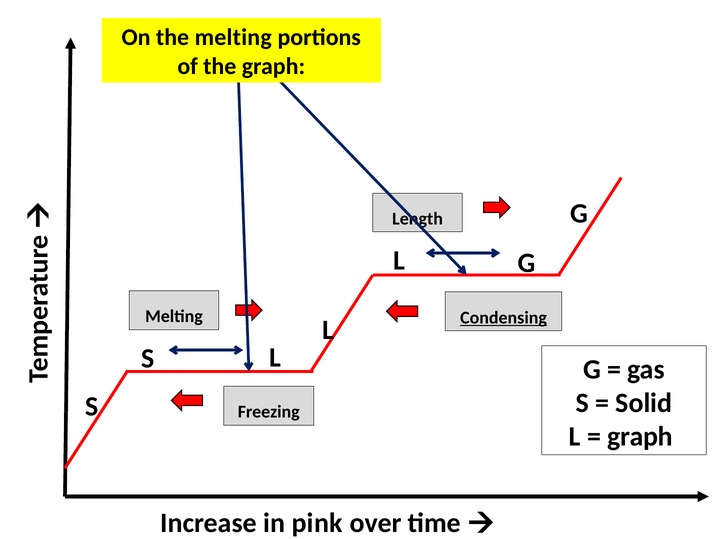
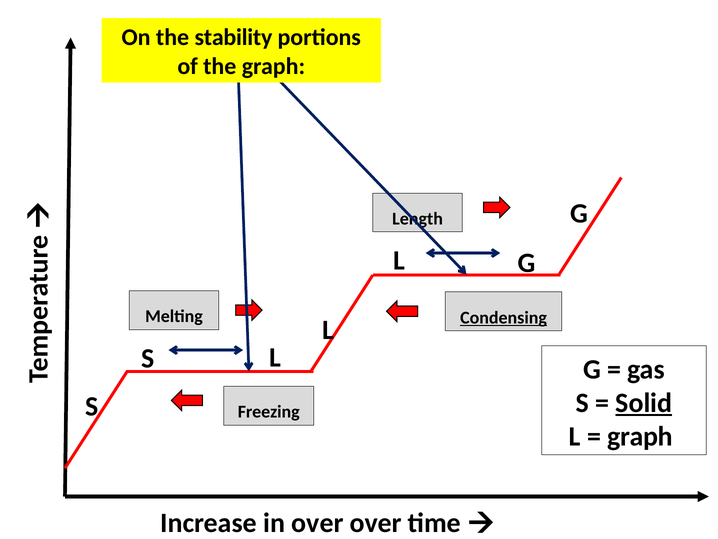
the melting: melting -> stability
Solid underline: none -> present
in pink: pink -> over
